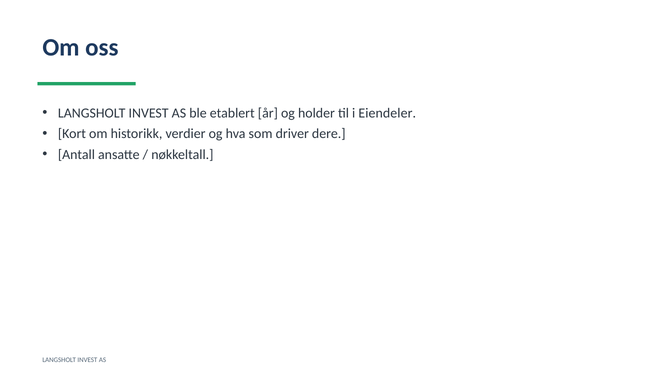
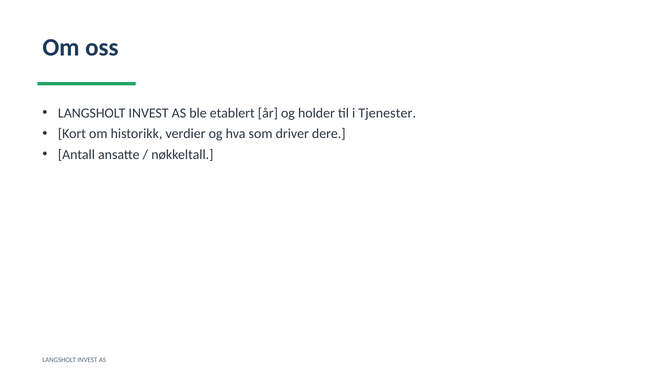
Eiendeler: Eiendeler -> Tjenester
